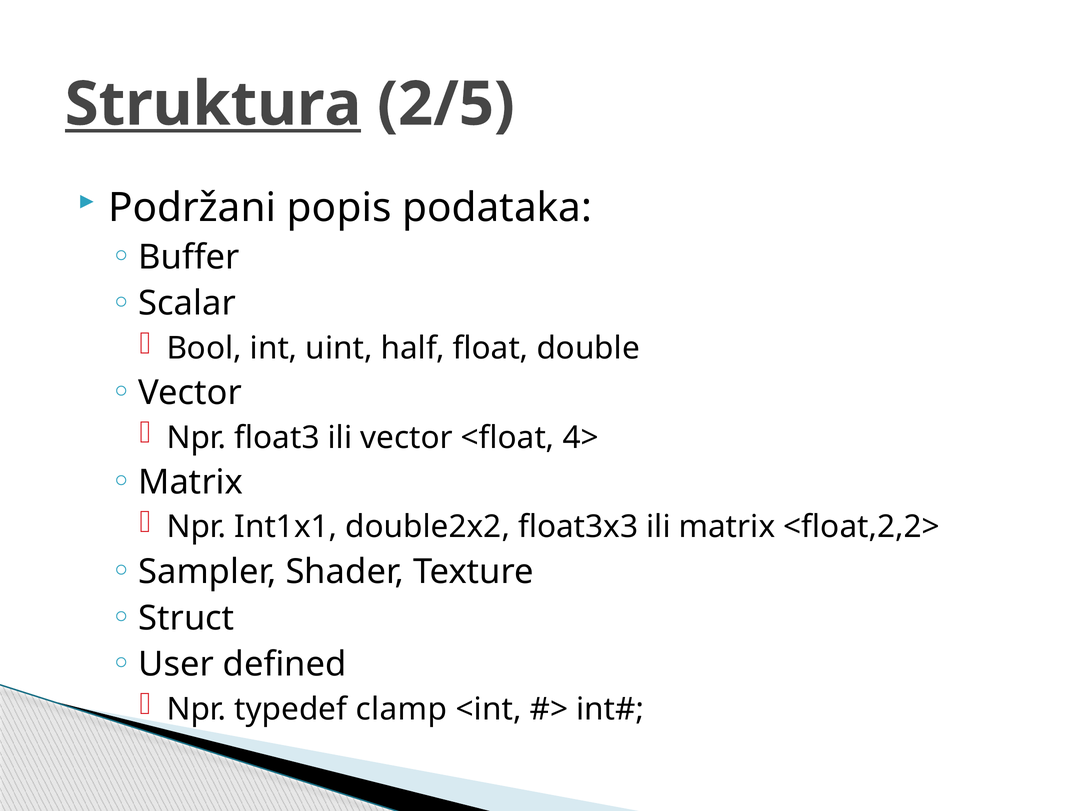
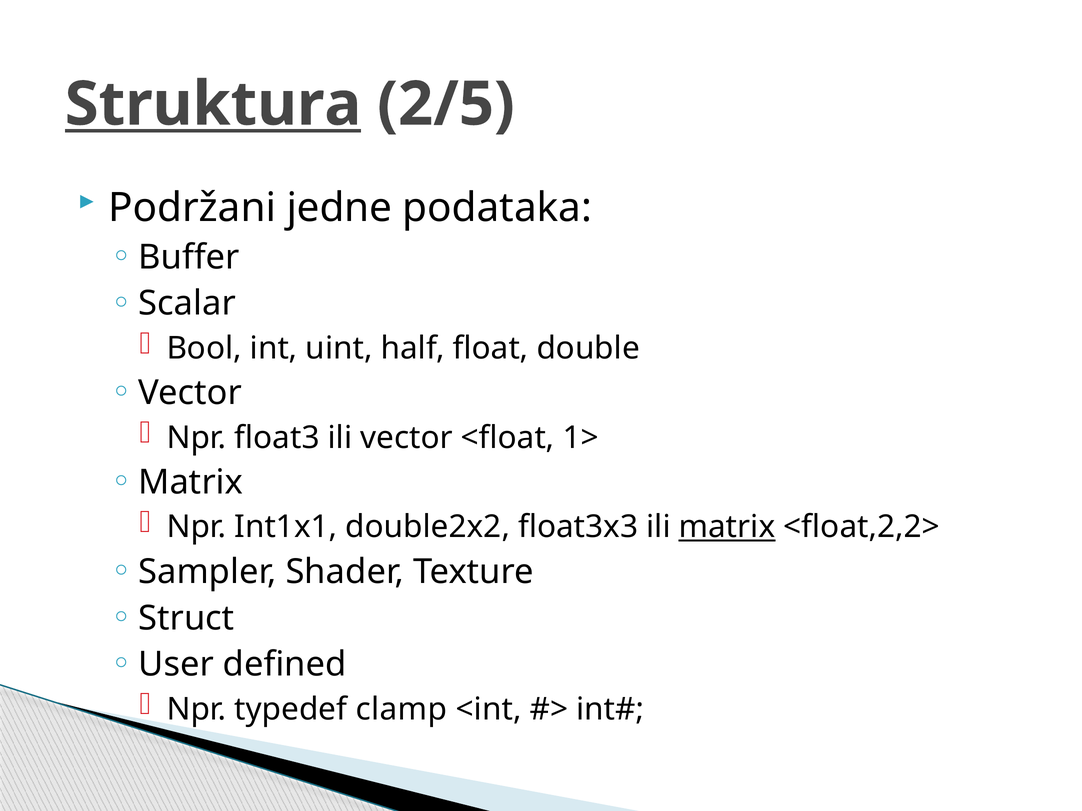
popis: popis -> jedne
4>: 4> -> 1>
matrix at (727, 527) underline: none -> present
